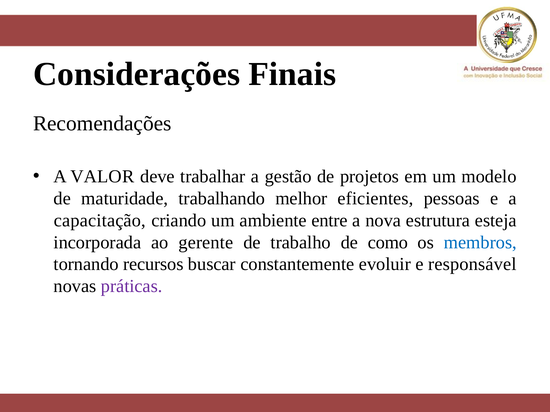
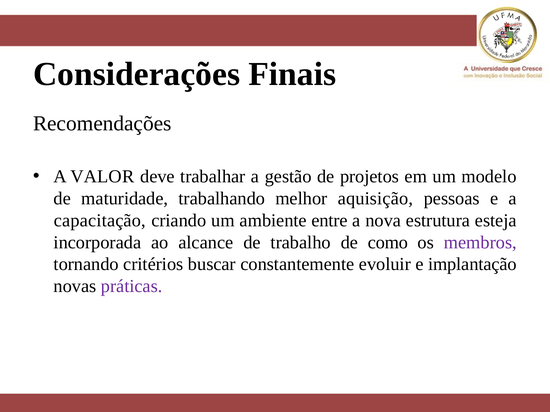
eficientes: eficientes -> aquisição
gerente: gerente -> alcance
membros colour: blue -> purple
recursos: recursos -> critérios
responsável: responsável -> implantação
